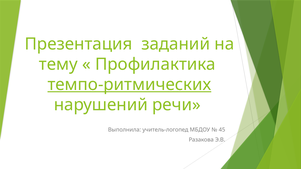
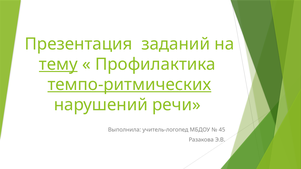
тему underline: none -> present
